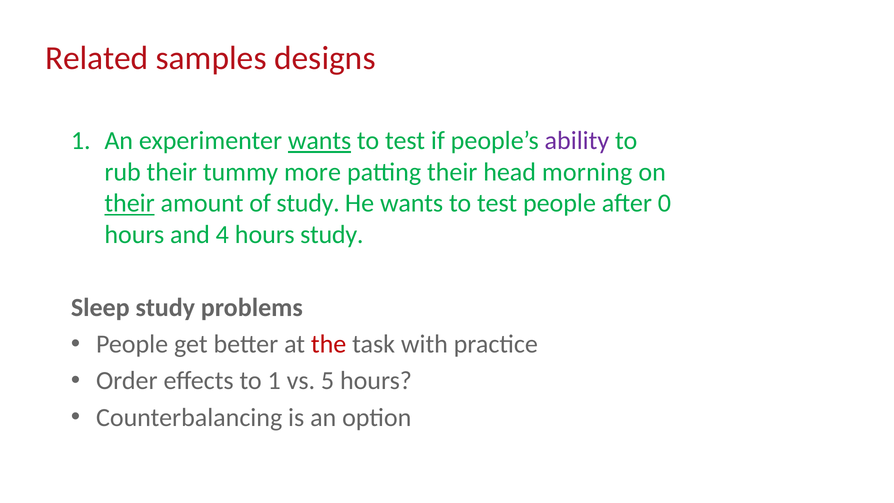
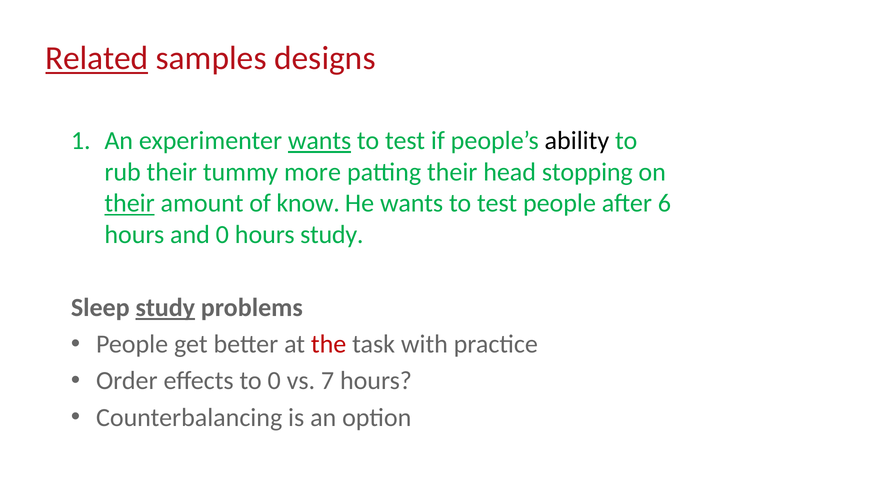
Related underline: none -> present
ability colour: purple -> black
morning: morning -> stopping
of study: study -> know
0: 0 -> 6
and 4: 4 -> 0
study at (165, 308) underline: none -> present
to 1: 1 -> 0
5: 5 -> 7
